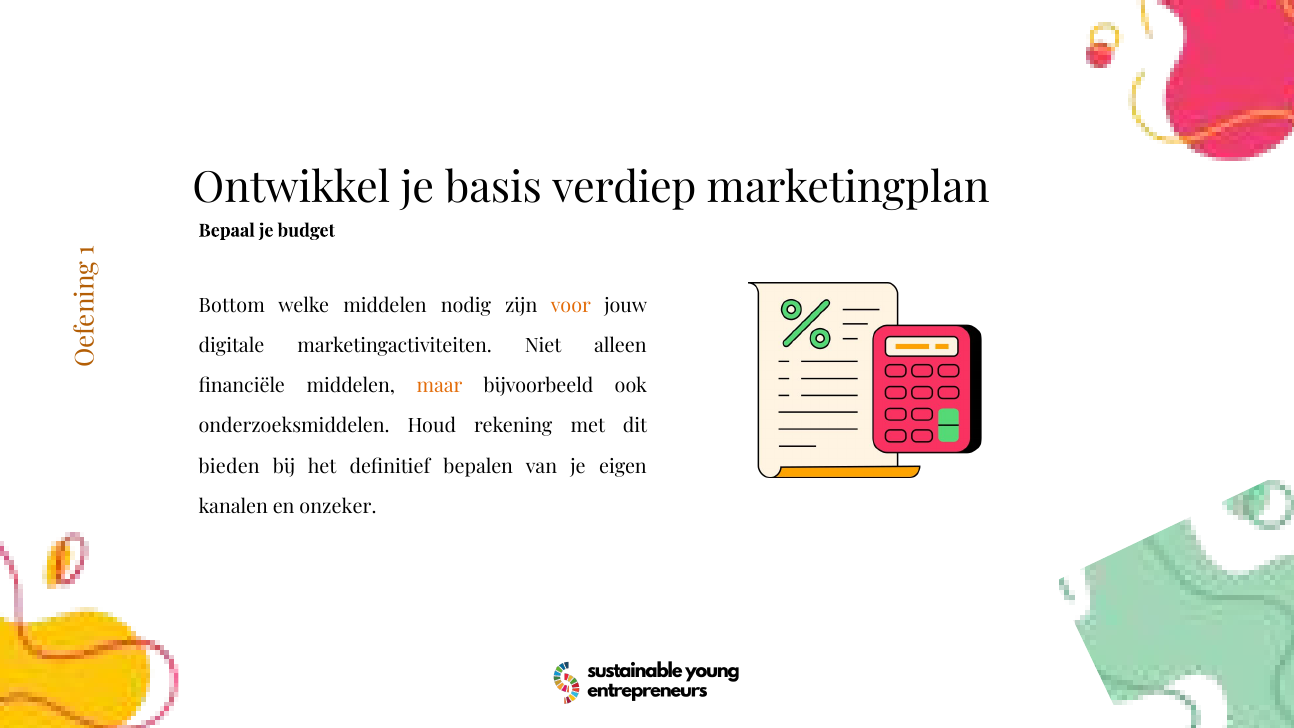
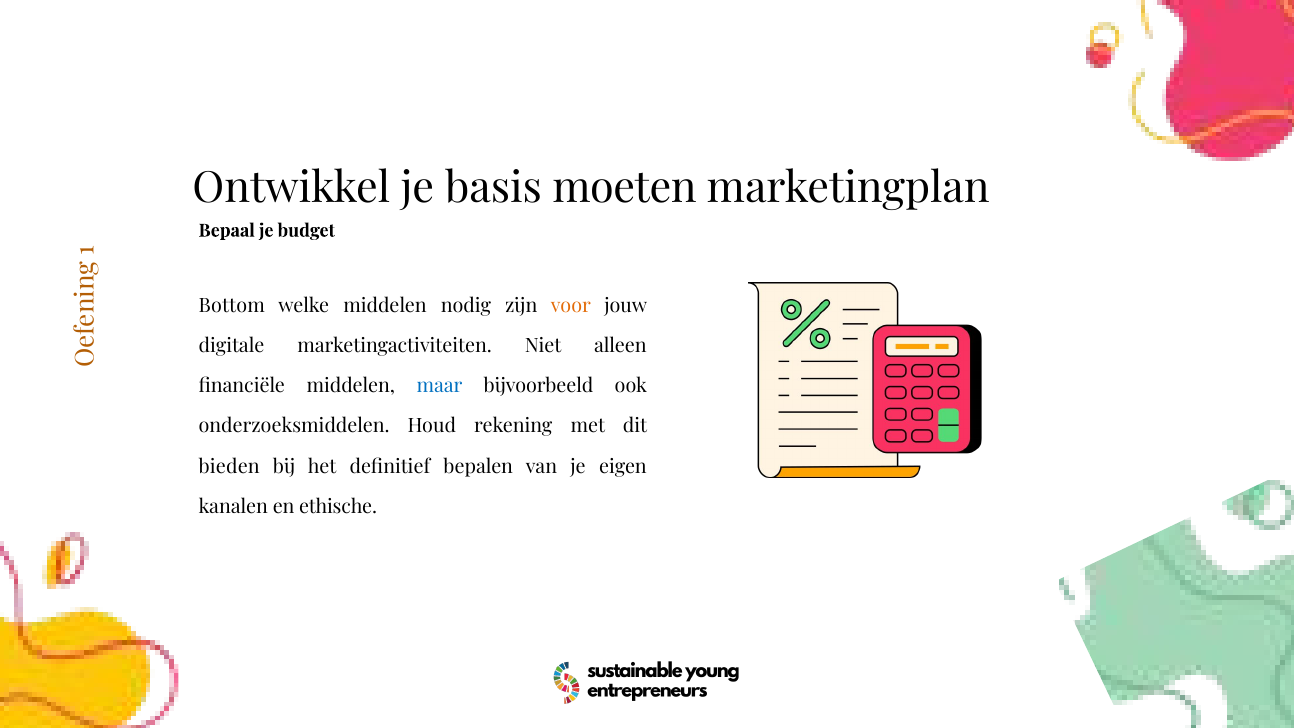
verdiep: verdiep -> moeten
maar colour: orange -> blue
onzeker: onzeker -> ethische
